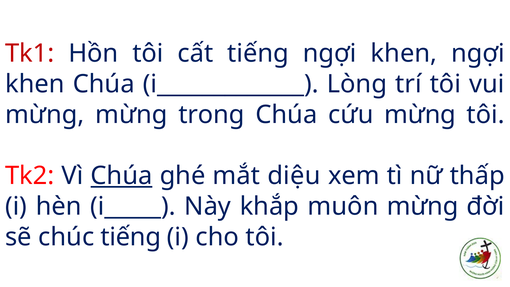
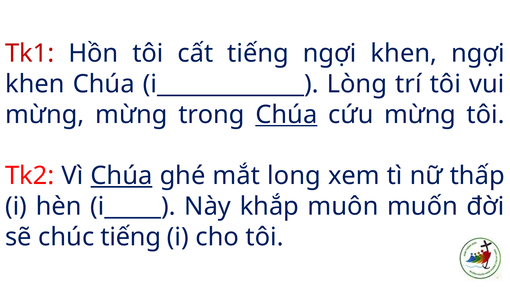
Chúa at (286, 115) underline: none -> present
diệu: diệu -> long
muôn mừng: mừng -> muốn
